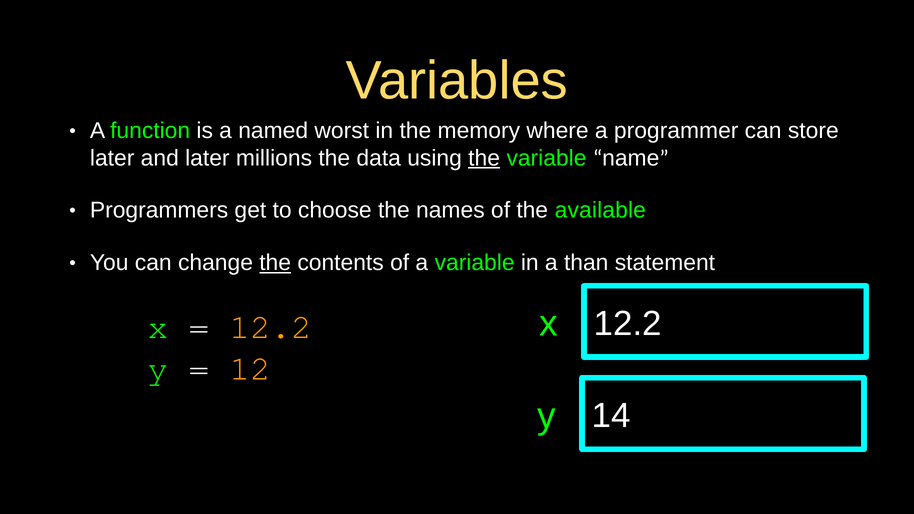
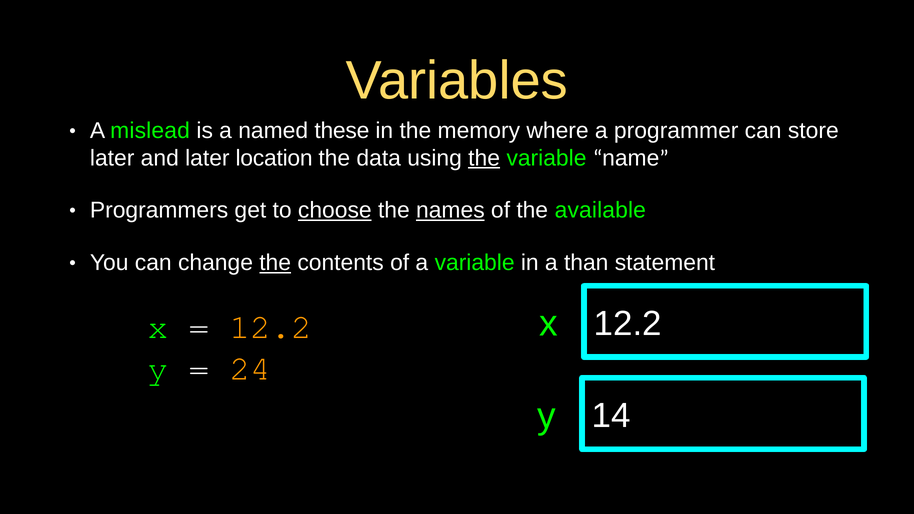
function: function -> mislead
worst: worst -> these
millions: millions -> location
choose underline: none -> present
names underline: none -> present
12: 12 -> 24
